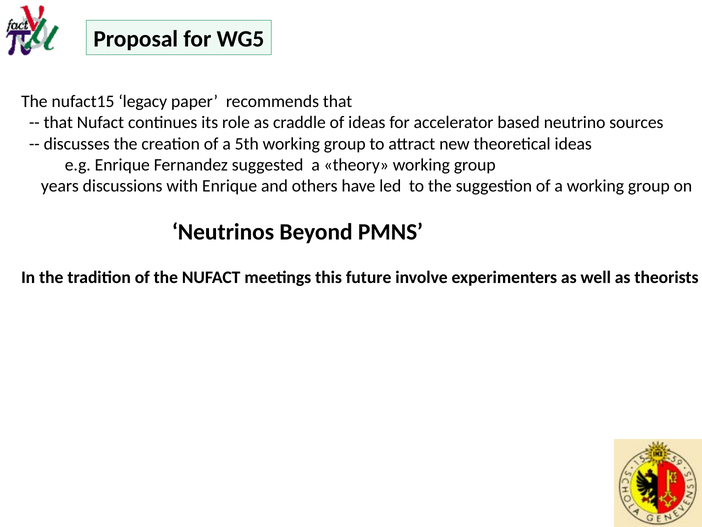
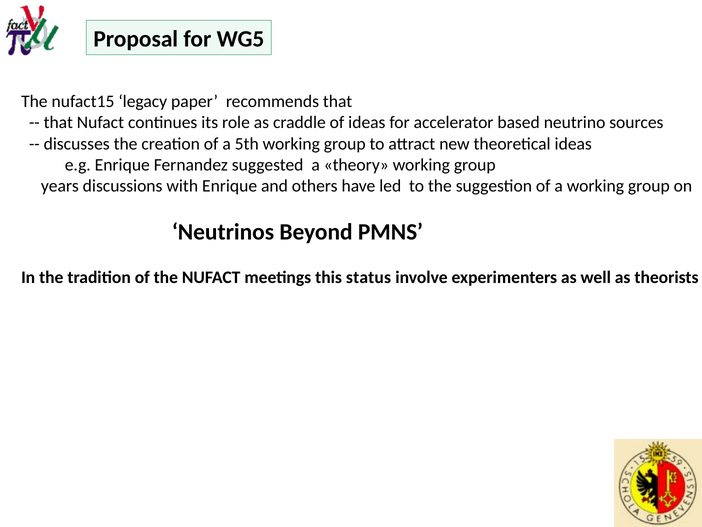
future: future -> status
